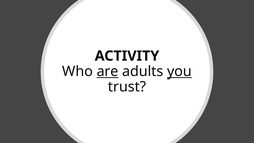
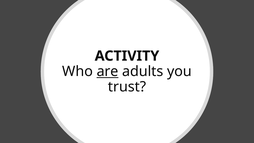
you underline: present -> none
